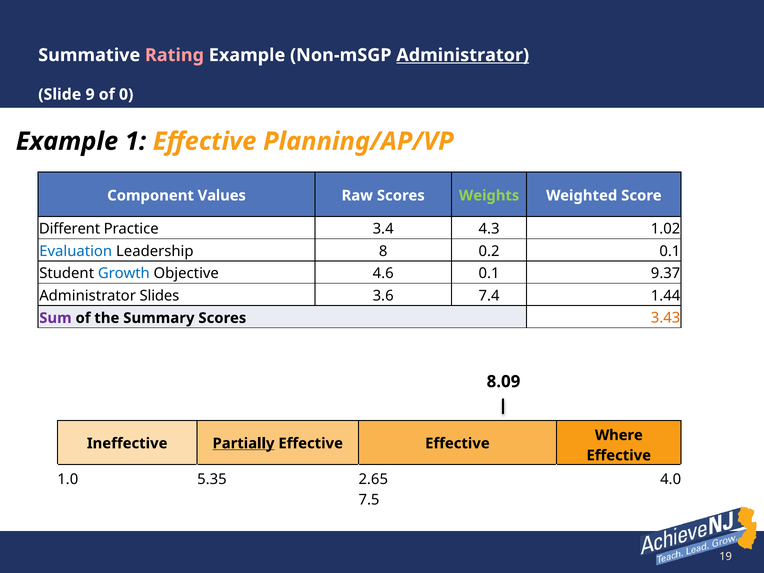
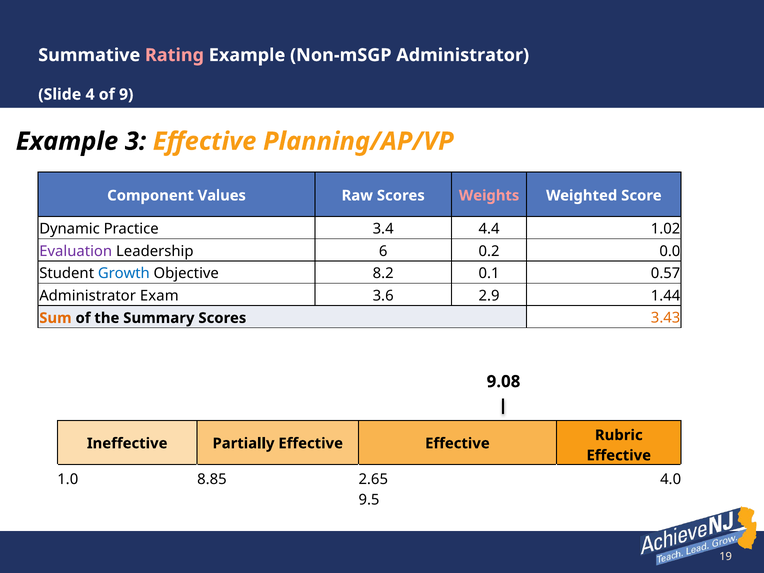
Administrator at (463, 55) underline: present -> none
9: 9 -> 4
0: 0 -> 9
1: 1 -> 3
Weights colour: light green -> pink
Different: Different -> Dynamic
4.3: 4.3 -> 4.4
Evaluation colour: blue -> purple
8: 8 -> 6
0.2 0.1: 0.1 -> 0.0
4.6: 4.6 -> 8.2
9.37: 9.37 -> 0.57
Slides: Slides -> Exam
7.4: 7.4 -> 2.9
Sum colour: purple -> orange
8.09: 8.09 -> 9.08
Where: Where -> Rubric
Partially underline: present -> none
5.35: 5.35 -> 8.85
7.5: 7.5 -> 9.5
